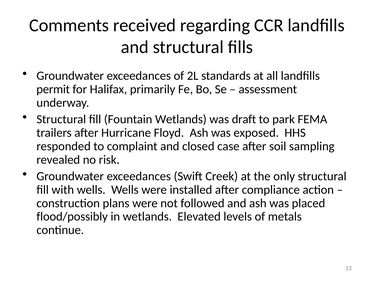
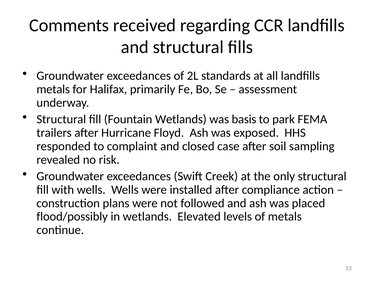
permit at (53, 89): permit -> metals
draft: draft -> basis
